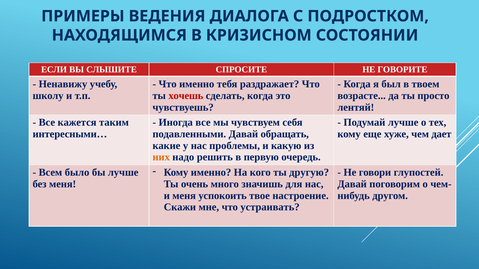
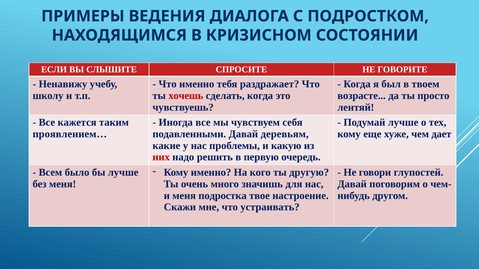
интересными…: интересными… -> проявлением…
обращать: обращать -> деревьям
них colour: orange -> red
успокоить: успокоить -> подростка
